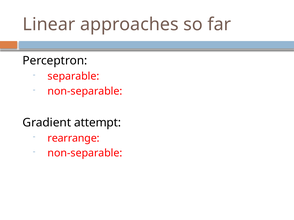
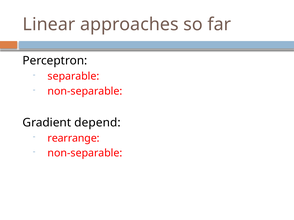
attempt: attempt -> depend
